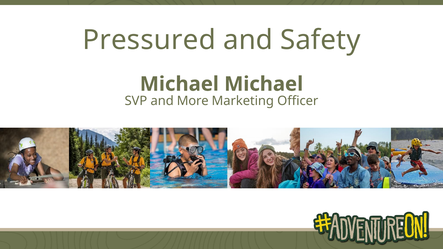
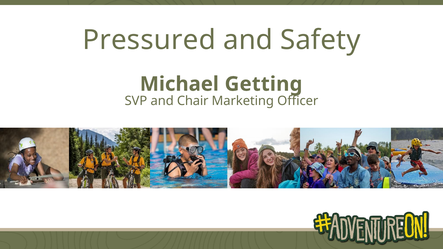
Michael Michael: Michael -> Getting
More: More -> Chair
